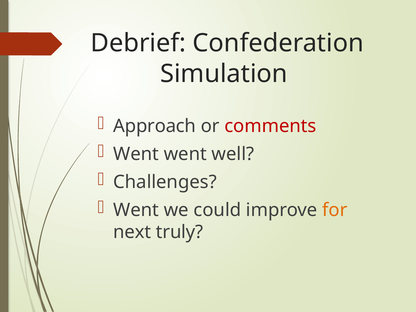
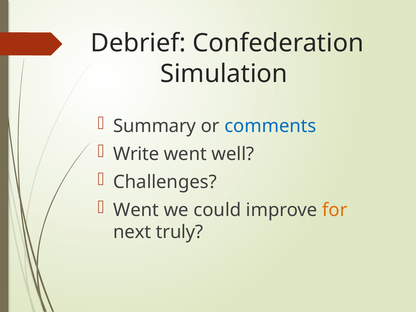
Approach: Approach -> Summary
comments colour: red -> blue
Went at (136, 154): Went -> Write
